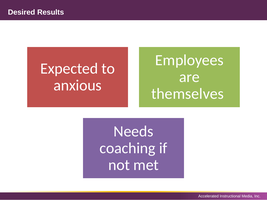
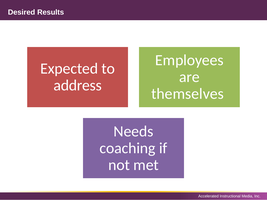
anxious: anxious -> address
